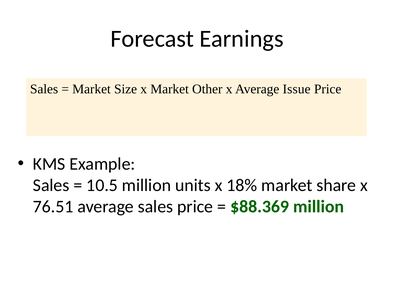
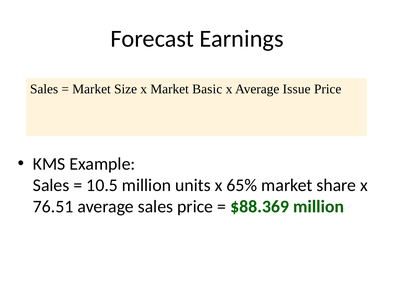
Other: Other -> Basic
18%: 18% -> 65%
